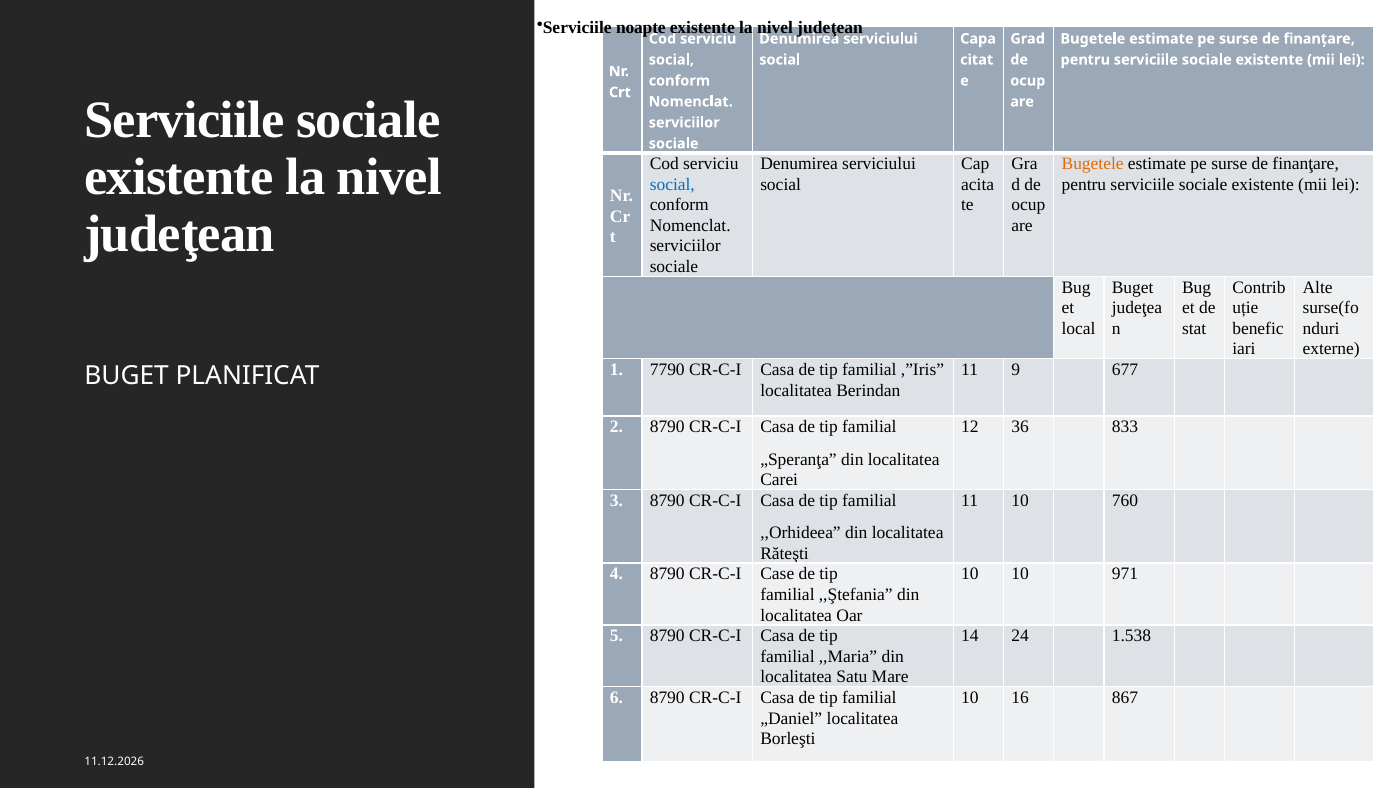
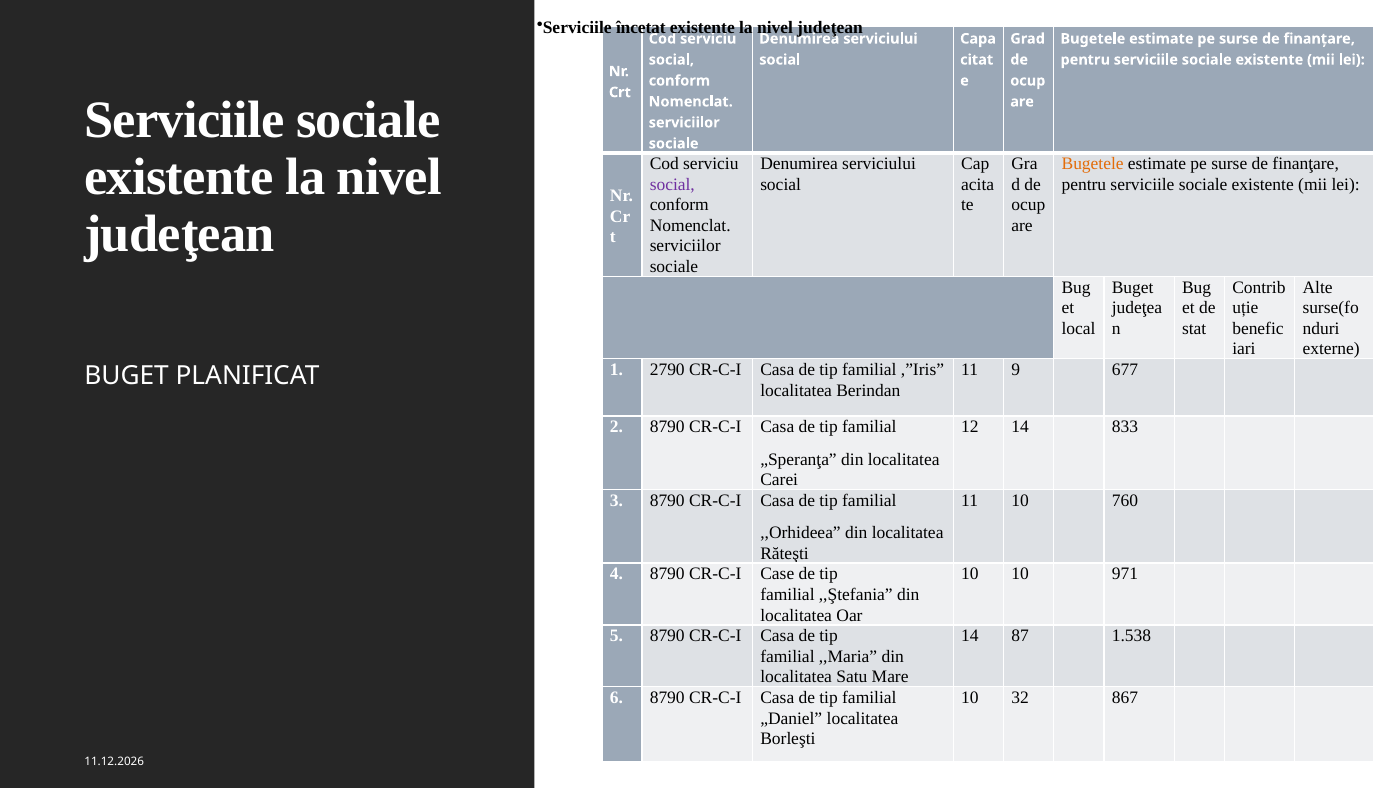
noapte: noapte -> încetat
social at (672, 184) colour: blue -> purple
7790: 7790 -> 2790
12 36: 36 -> 14
24: 24 -> 87
16: 16 -> 32
